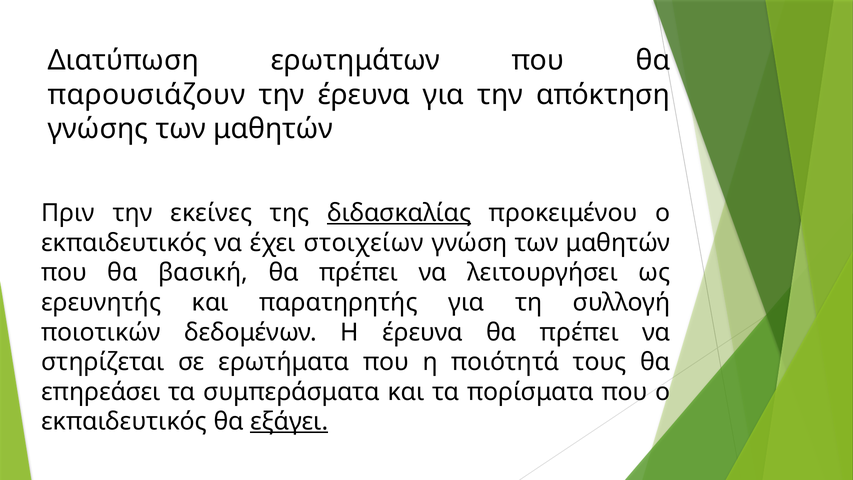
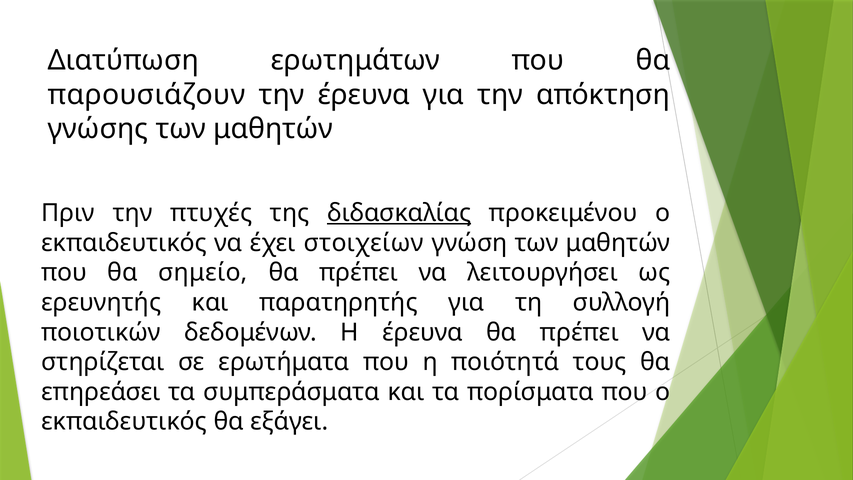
εκείνες: εκείνες -> πτυχές
βασική: βασική -> σημείο
εξάγει underline: present -> none
